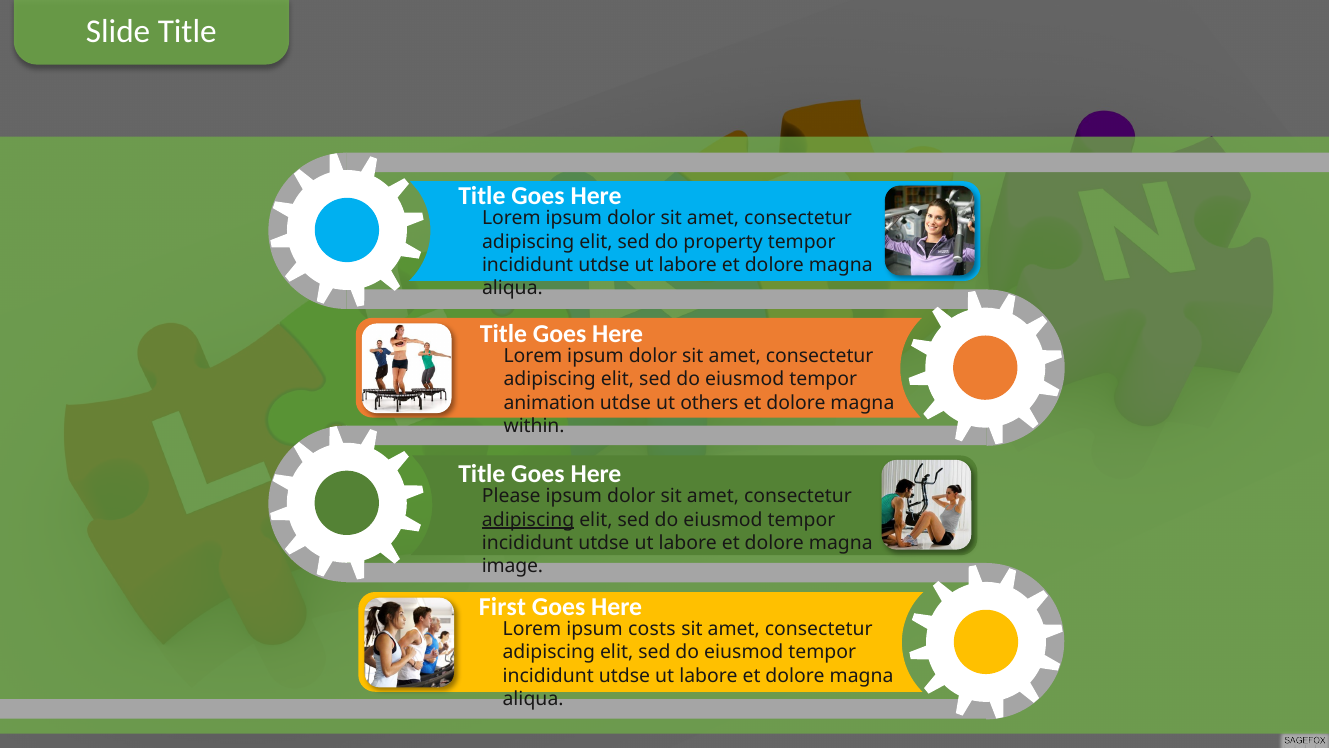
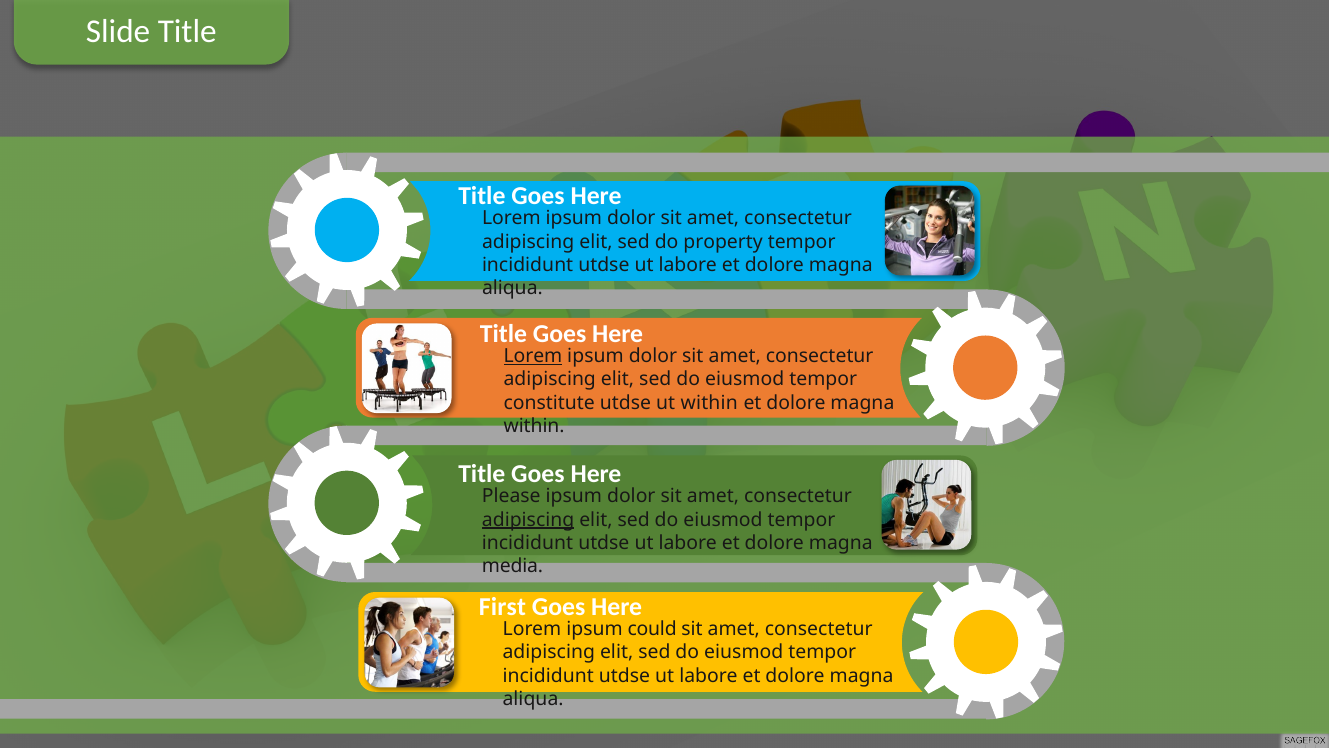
Lorem at (533, 356) underline: none -> present
animation: animation -> constitute
ut others: others -> within
image: image -> media
costs: costs -> could
